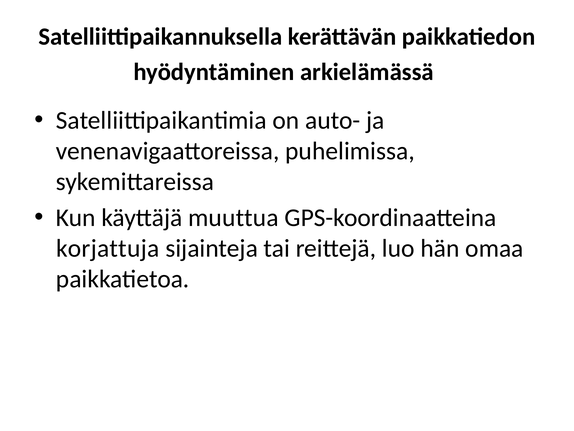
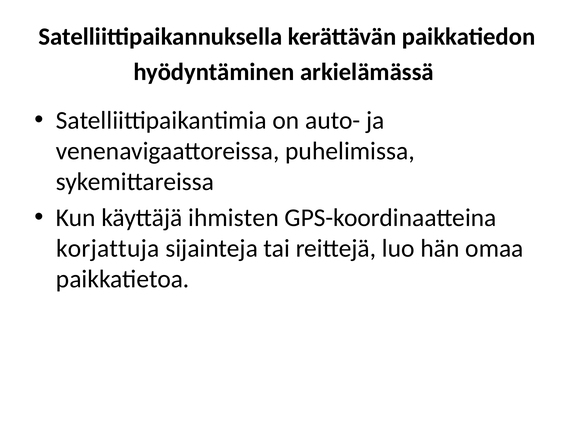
muuttua: muuttua -> ihmisten
